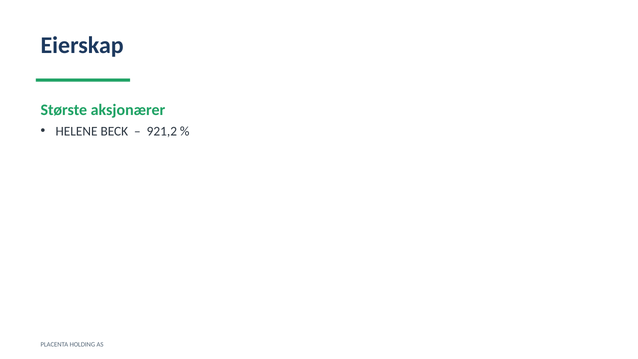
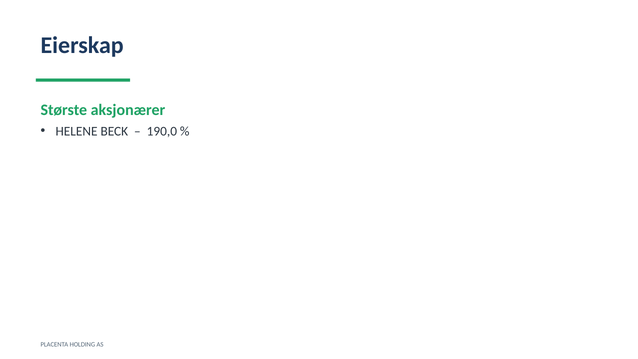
921,2: 921,2 -> 190,0
